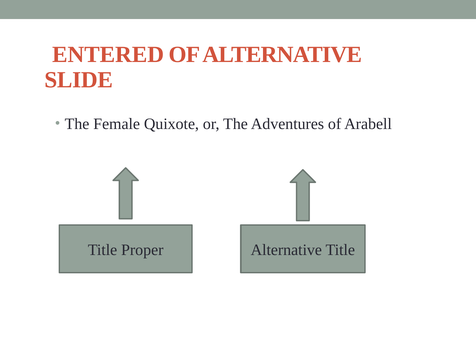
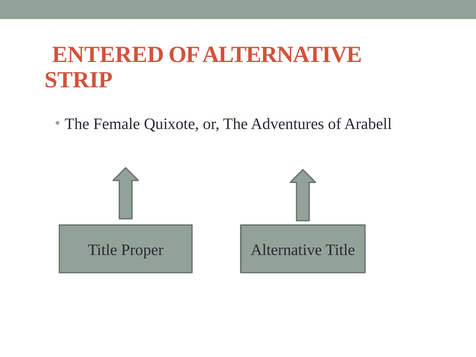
SLIDE: SLIDE -> STRIP
